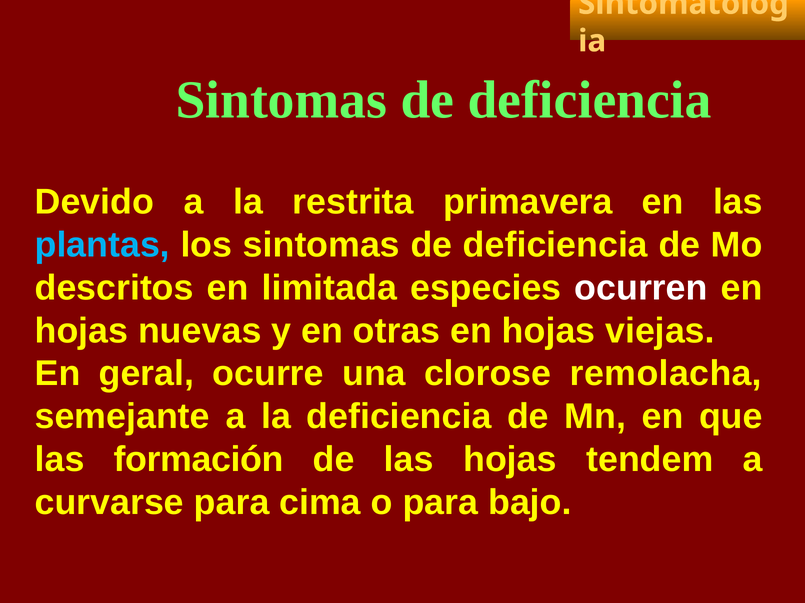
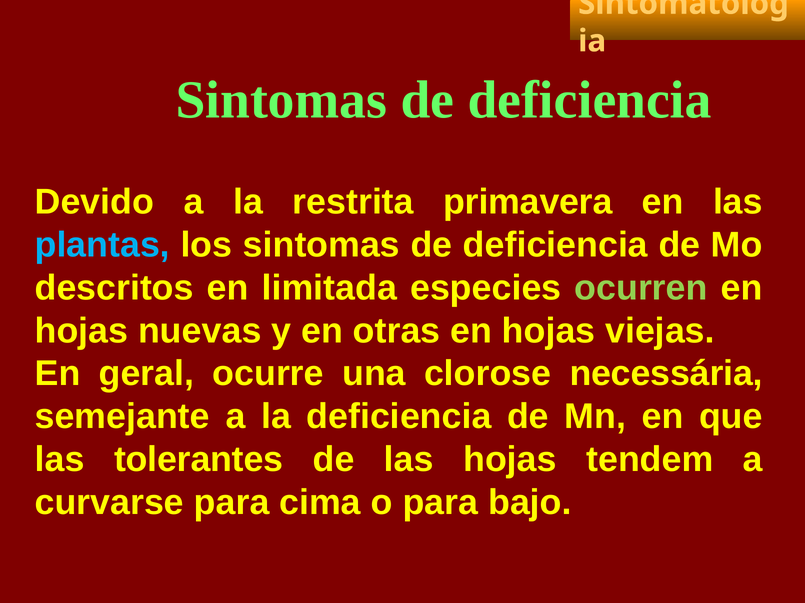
ocurren colour: white -> light green
remolacha: remolacha -> necessária
formación: formación -> tolerantes
